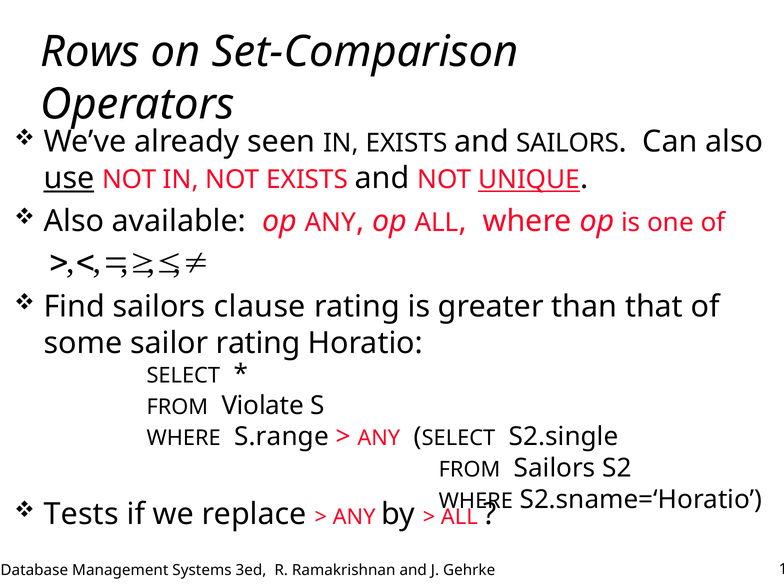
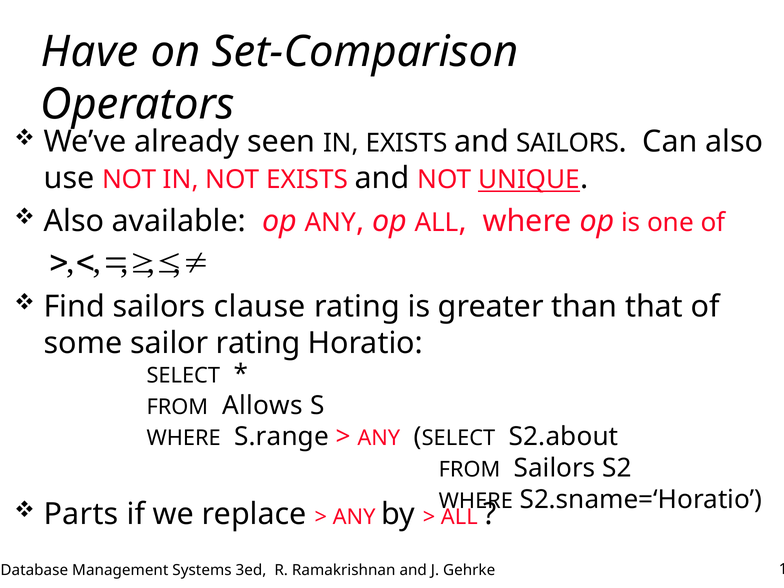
Rows: Rows -> Have
use underline: present -> none
Violate: Violate -> Allows
S2.single: S2.single -> S2.about
Tests: Tests -> Parts
